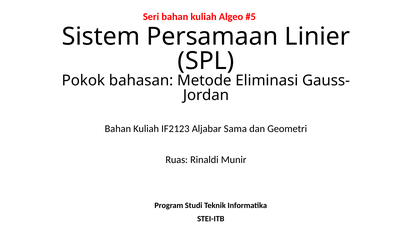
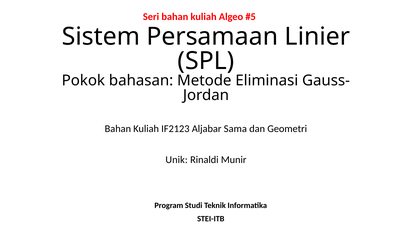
Ruas: Ruas -> Unik
